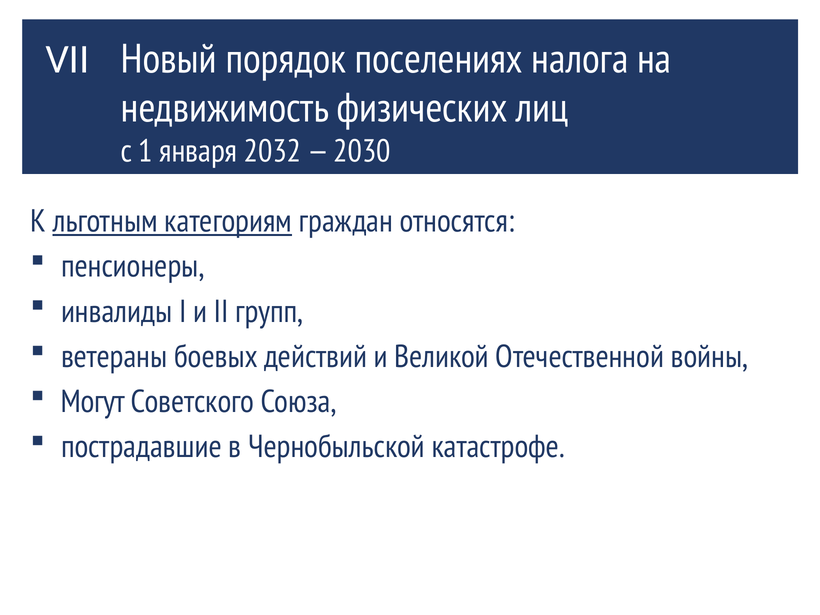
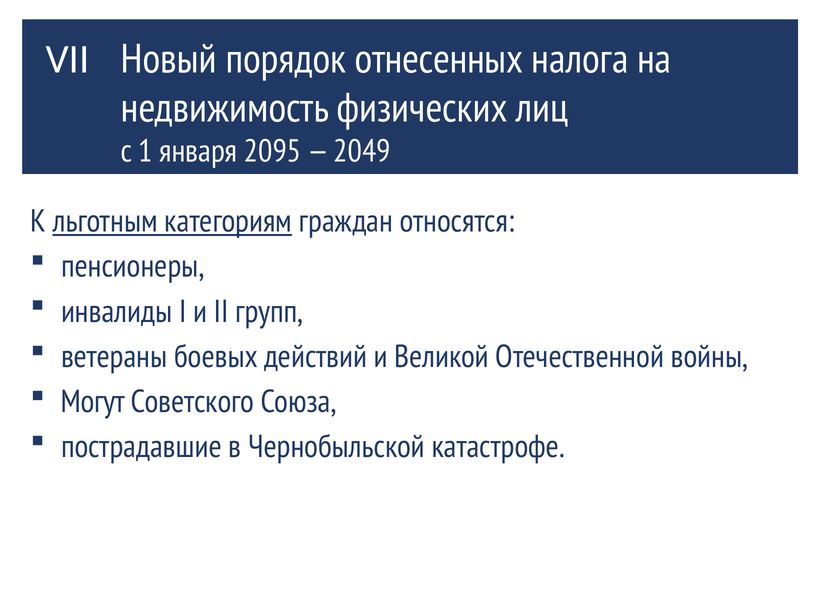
поселениях: поселениях -> отнесенных
2032: 2032 -> 2095
2030: 2030 -> 2049
